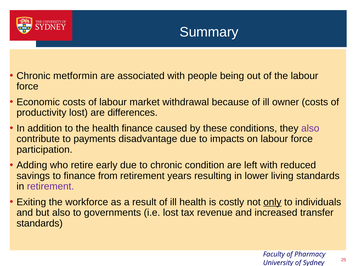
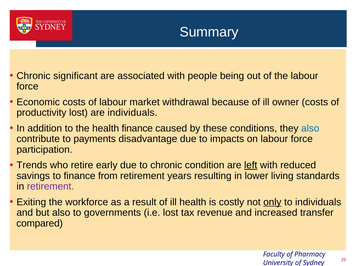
metformin: metformin -> significant
are differences: differences -> individuals
also at (310, 128) colour: purple -> blue
Adding: Adding -> Trends
left underline: none -> present
standards at (40, 224): standards -> compared
